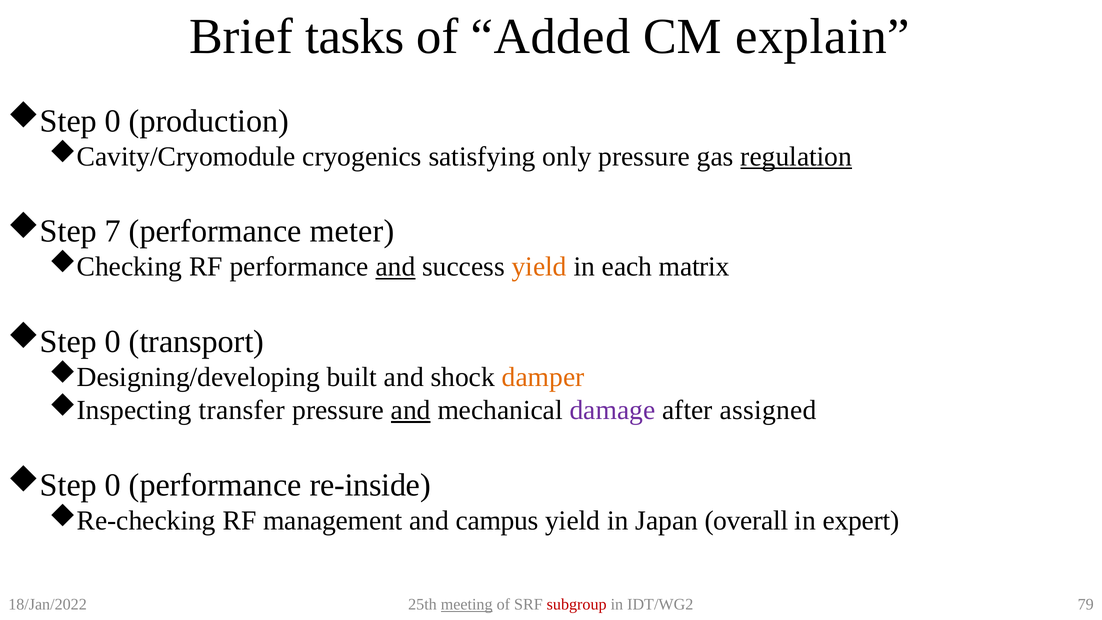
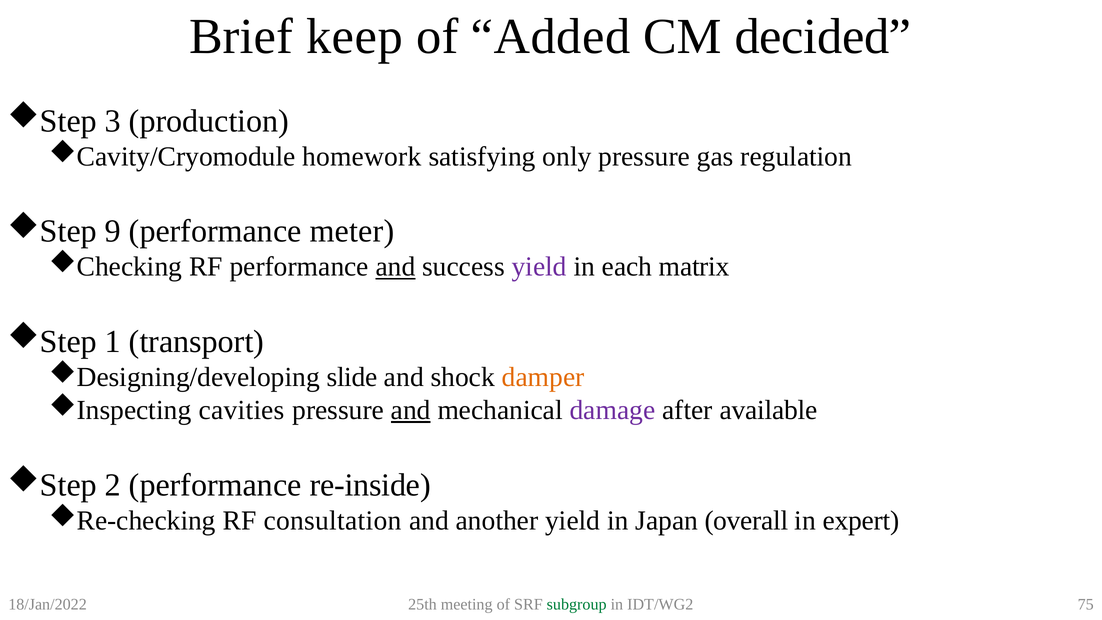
tasks: tasks -> keep
explain: explain -> decided
0 at (113, 121): 0 -> 3
cryogenics: cryogenics -> homework
regulation underline: present -> none
7: 7 -> 9
yield at (539, 267) colour: orange -> purple
0 at (113, 341): 0 -> 1
built: built -> slide
transfer: transfer -> cavities
assigned: assigned -> available
0 at (113, 485): 0 -> 2
management: management -> consultation
campus: campus -> another
meeting underline: present -> none
subgroup colour: red -> green
79: 79 -> 75
